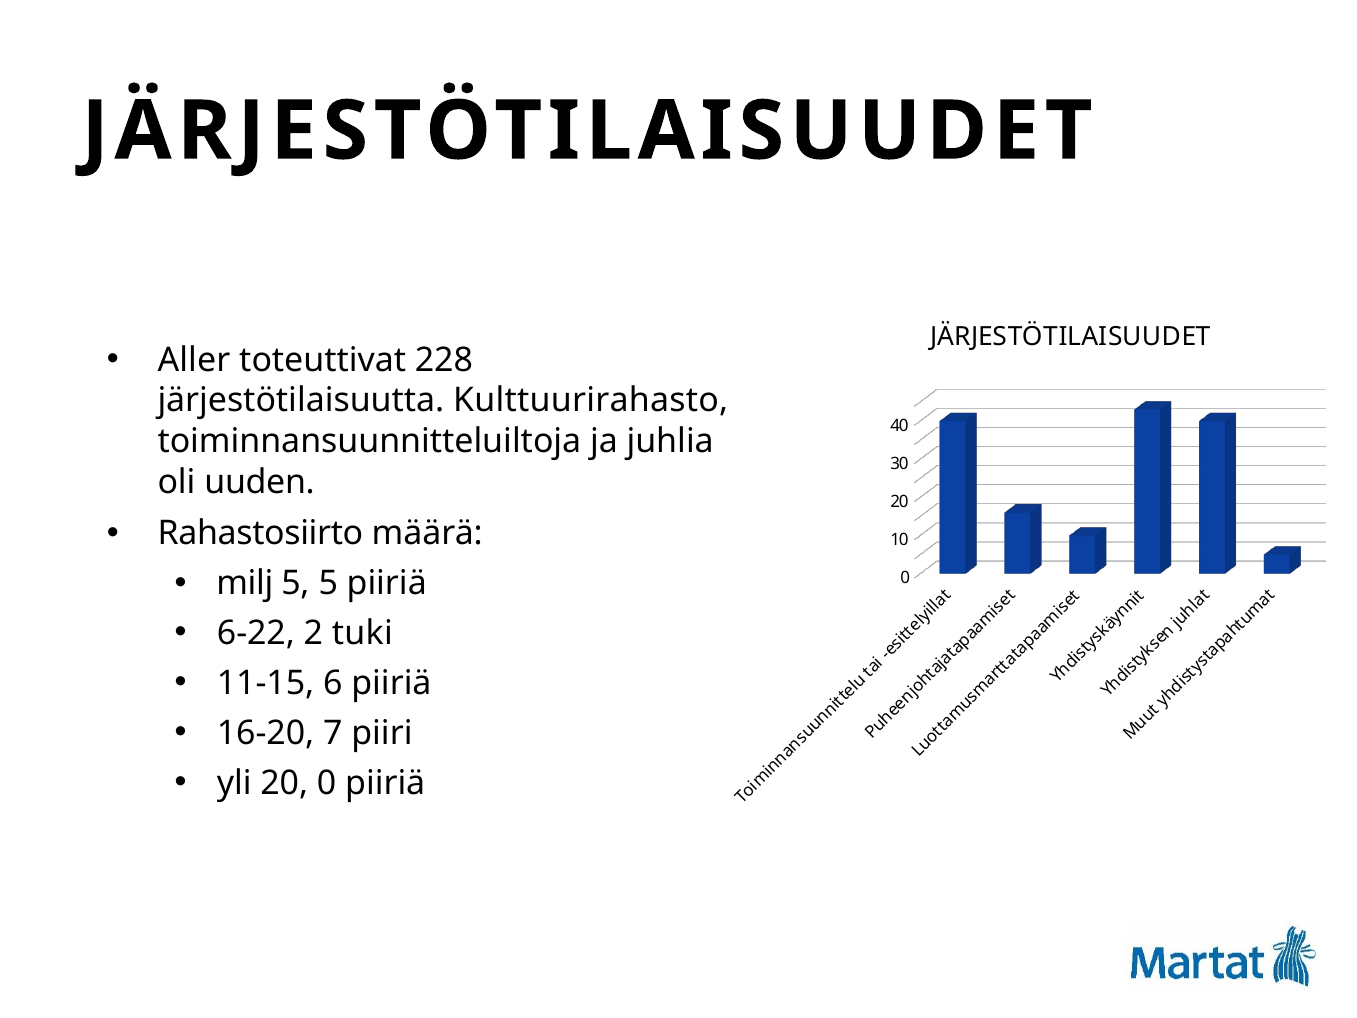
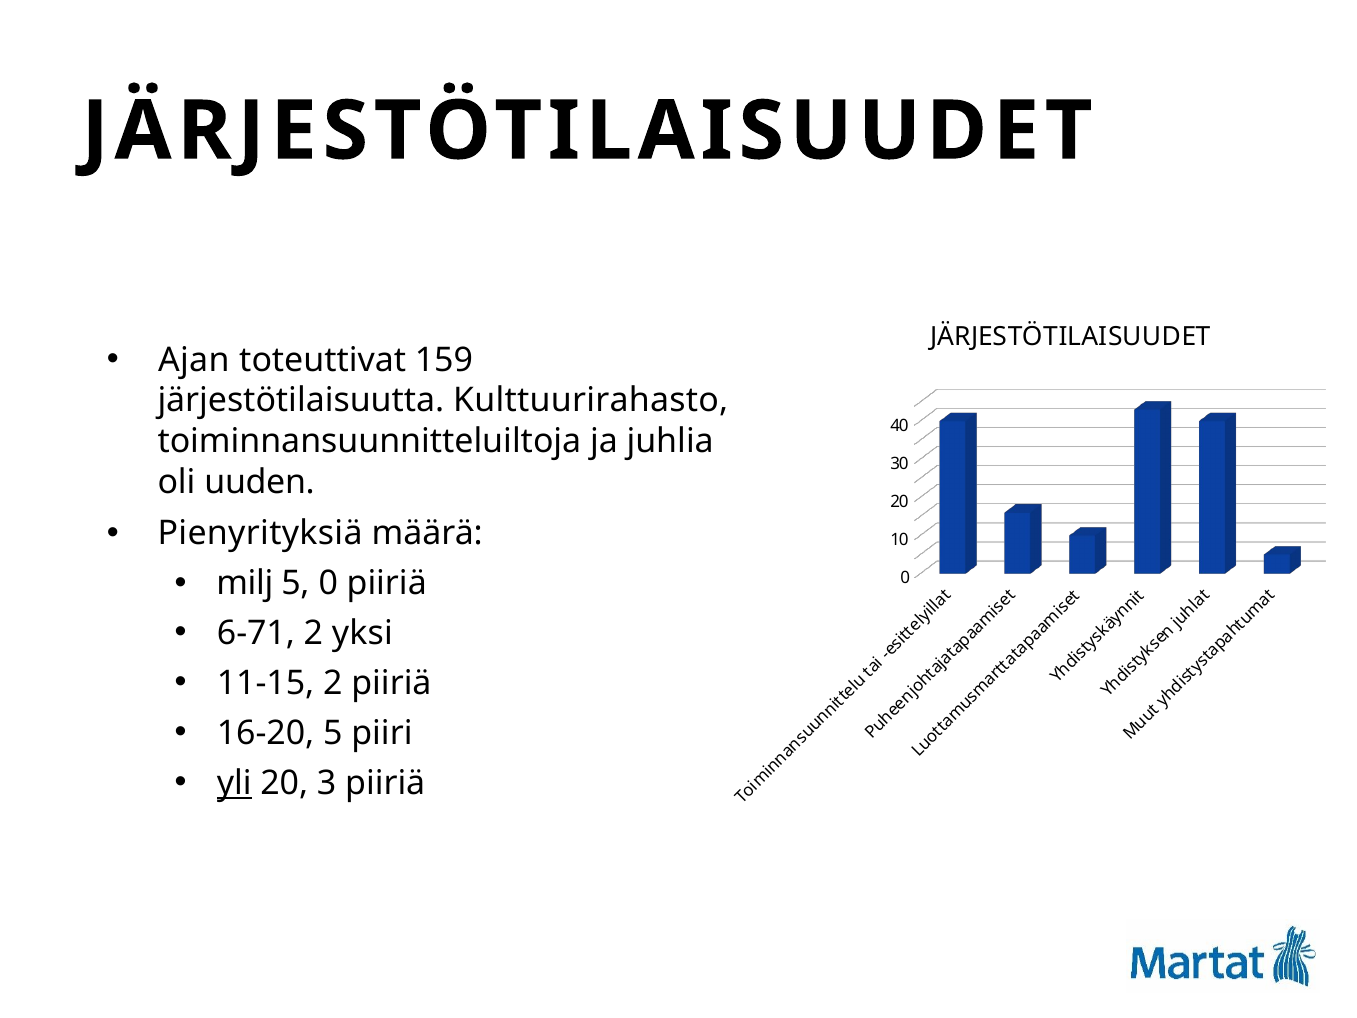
Aller: Aller -> Ajan
228: 228 -> 159
Rahastosiirto: Rahastosiirto -> Pienyrityksiä
5 5: 5 -> 0
6-22: 6-22 -> 6-71
tuki: tuki -> yksi
11-15 6: 6 -> 2
16-20 7: 7 -> 5
yli underline: none -> present
20 0: 0 -> 3
